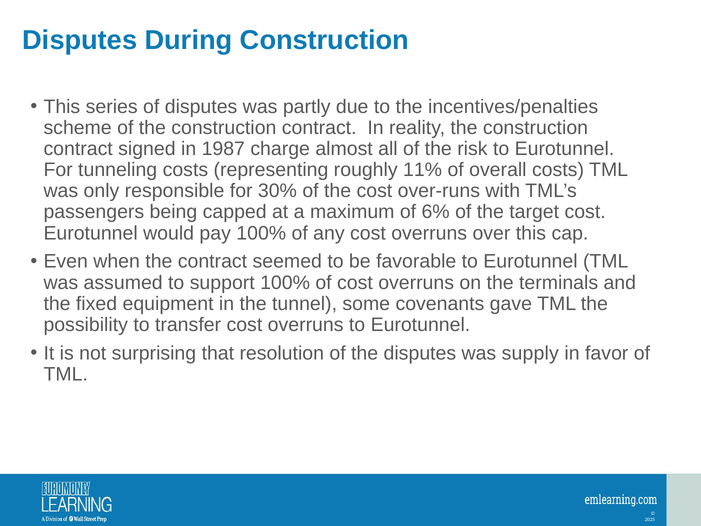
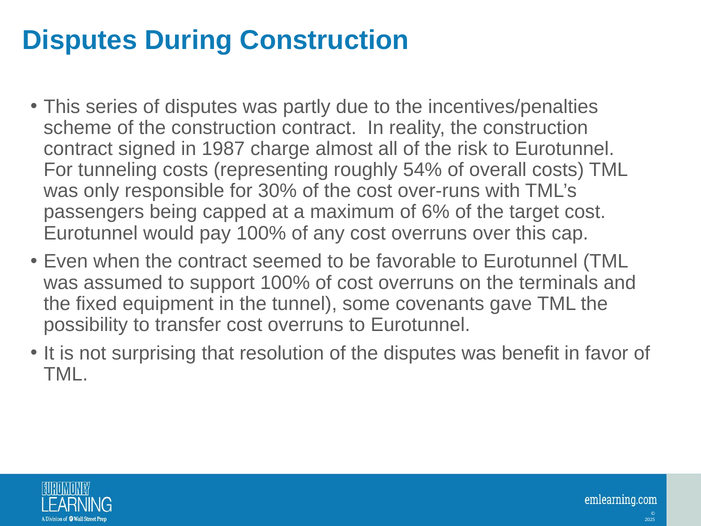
11%: 11% -> 54%
supply: supply -> benefit
